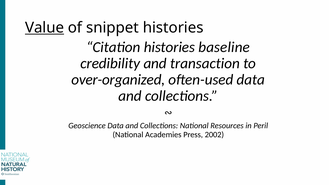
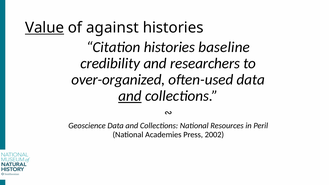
snippet: snippet -> against
transaction: transaction -> researchers
and at (130, 96) underline: none -> present
